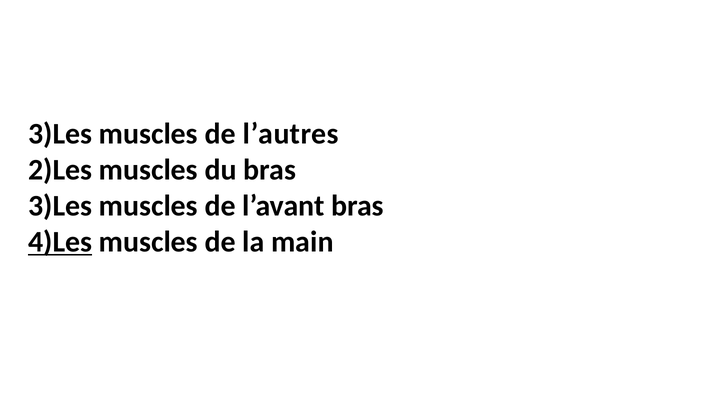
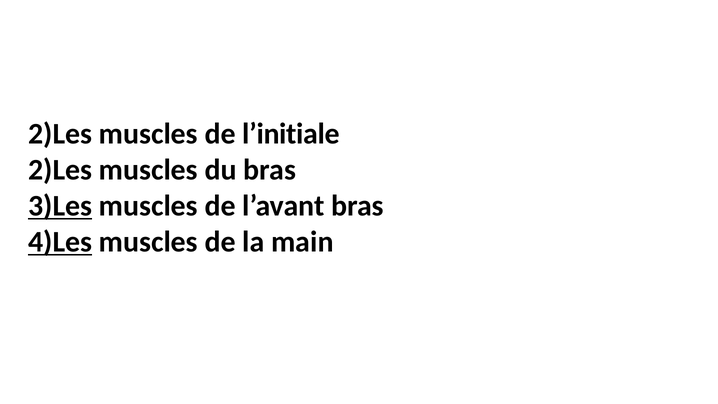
3)Les at (60, 134): 3)Les -> 2)Les
l’autres: l’autres -> l’initiale
3)Les at (60, 206) underline: none -> present
